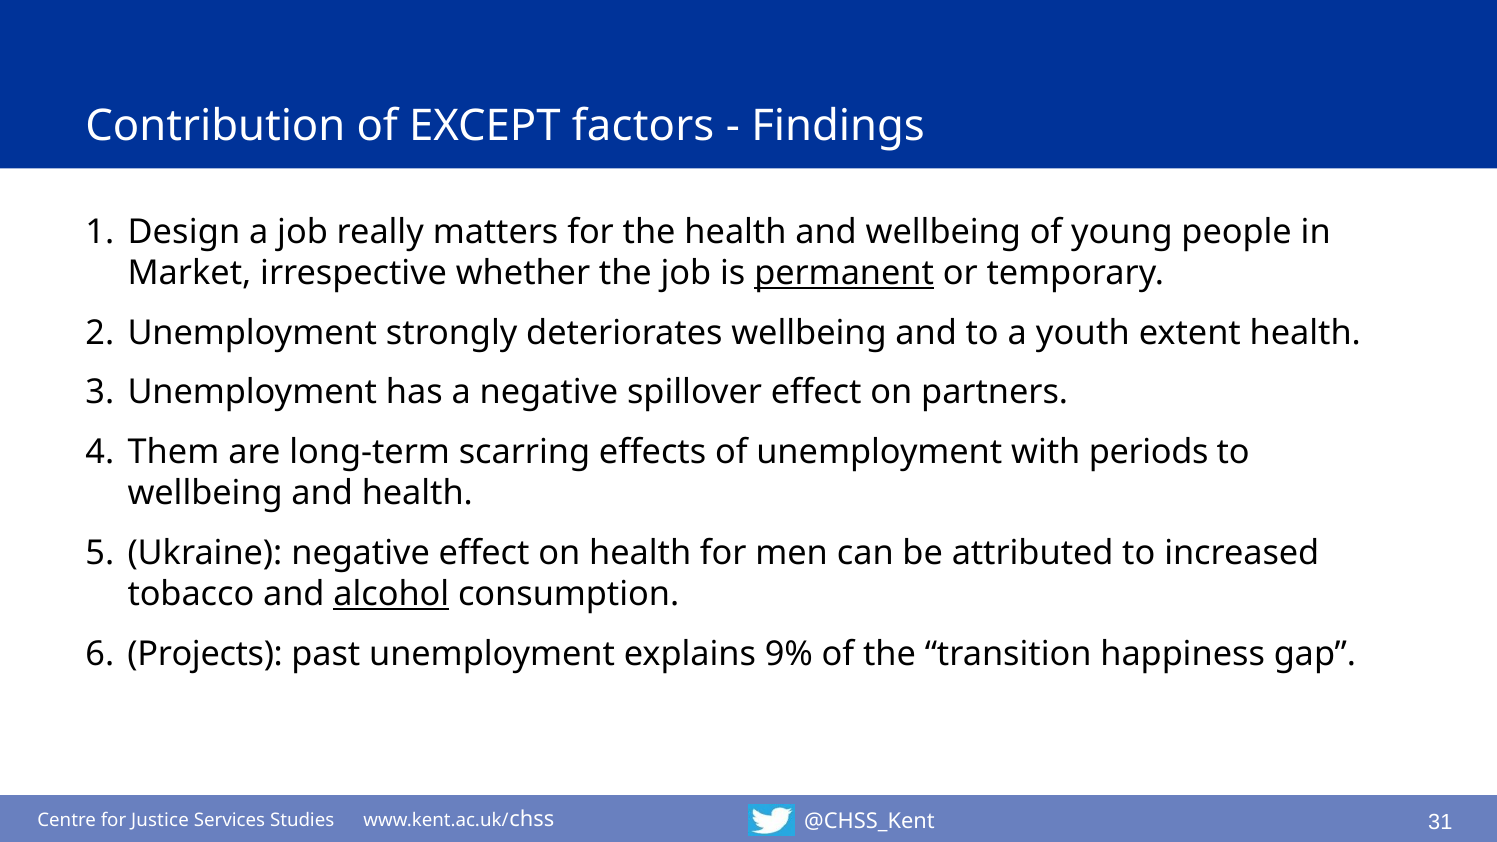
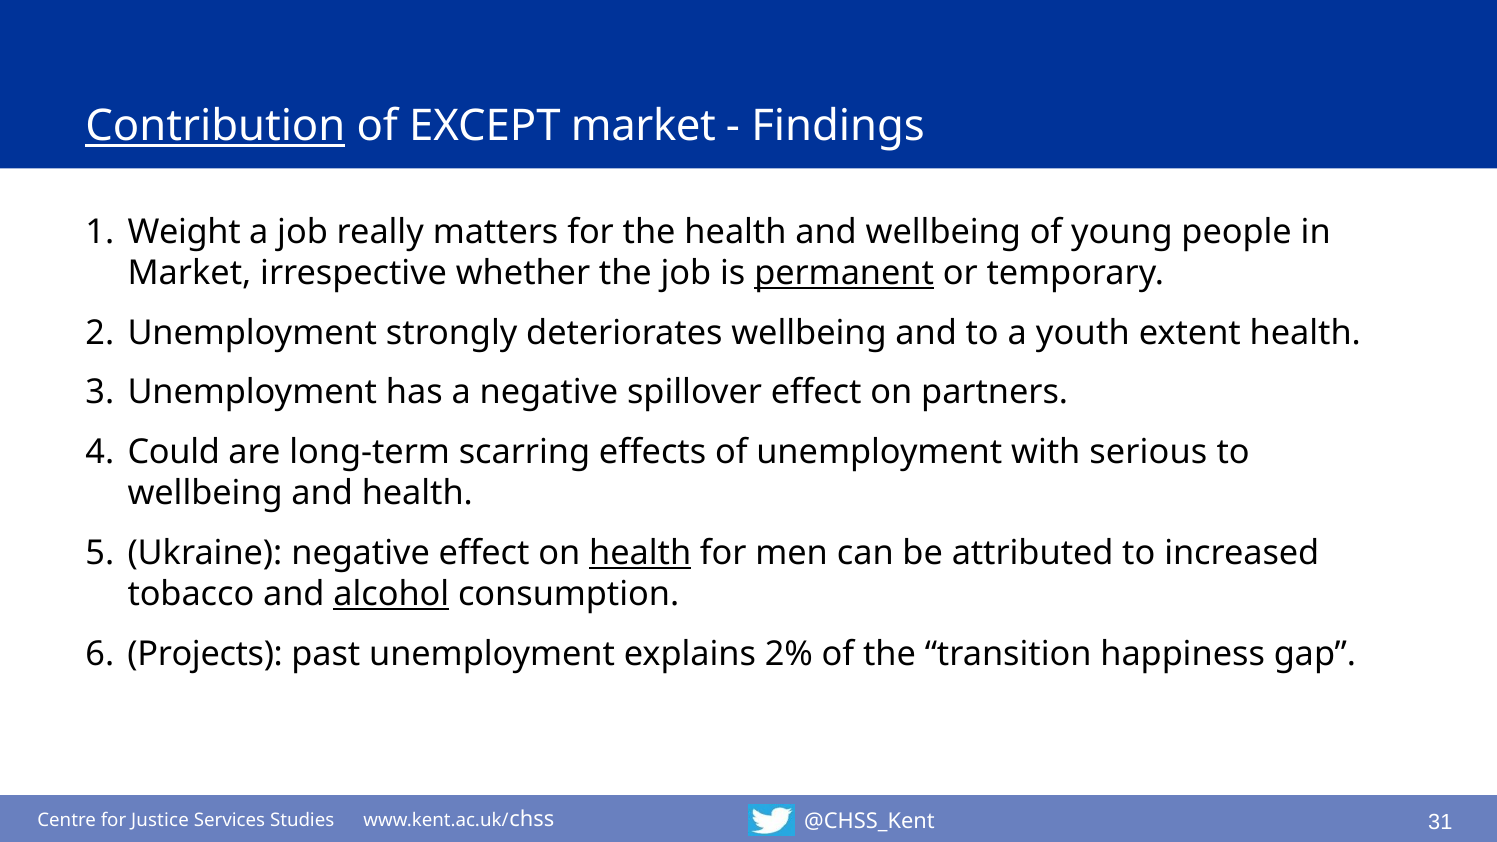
Contribution underline: none -> present
EXCEPT factors: factors -> market
Design: Design -> Weight
Them: Them -> Could
periods: periods -> serious
health at (640, 553) underline: none -> present
9%: 9% -> 2%
